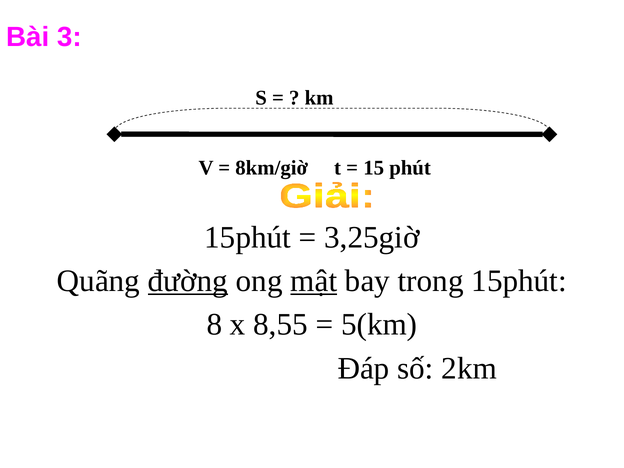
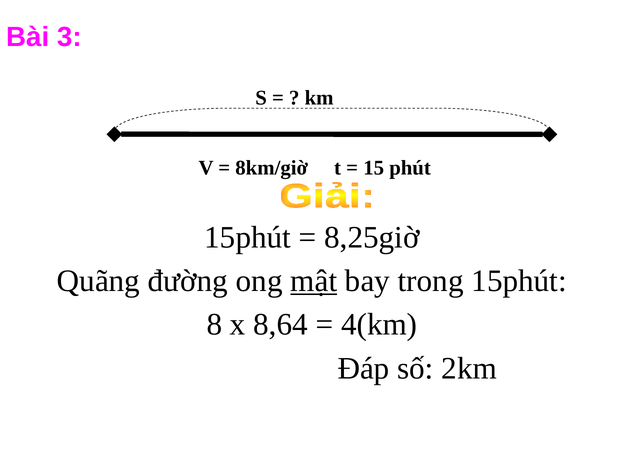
3,25giờ: 3,25giờ -> 8,25giờ
đường underline: present -> none
8,55: 8,55 -> 8,64
5(km: 5(km -> 4(km
